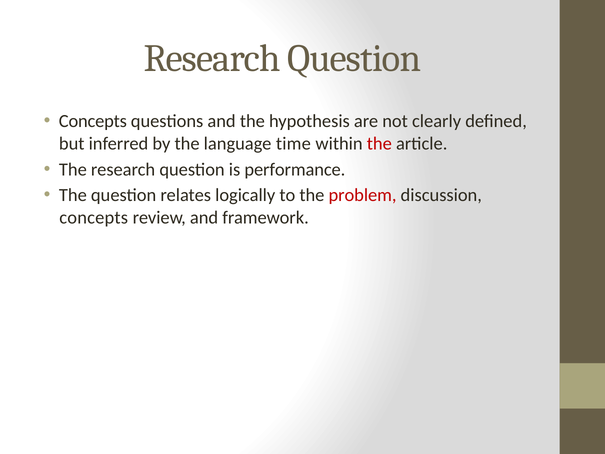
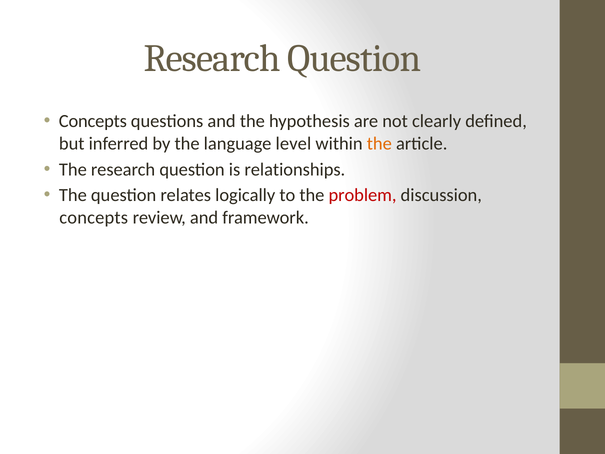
time: time -> level
the at (379, 143) colour: red -> orange
performance: performance -> relationships
